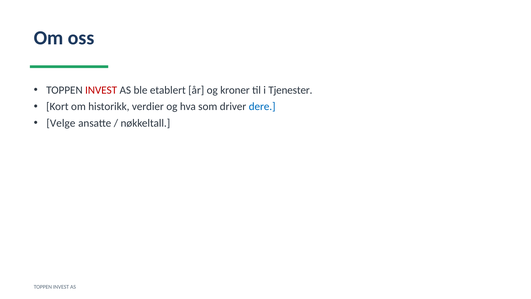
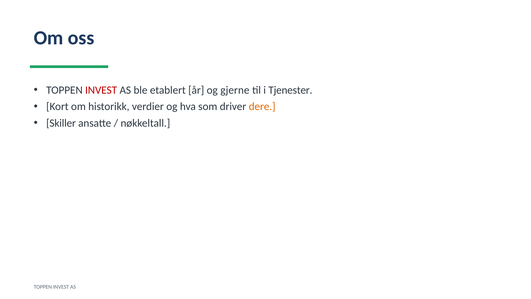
kroner: kroner -> gjerne
dere colour: blue -> orange
Velge: Velge -> Skiller
